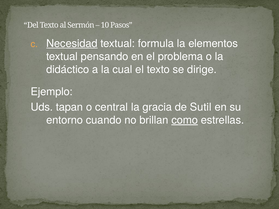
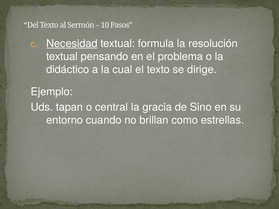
elementos: elementos -> resolución
Sutil: Sutil -> Sino
como underline: present -> none
